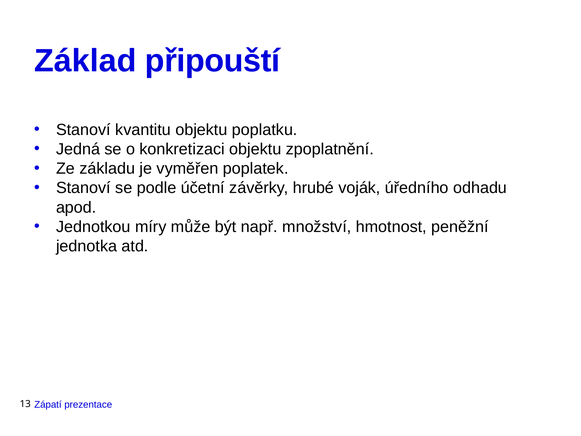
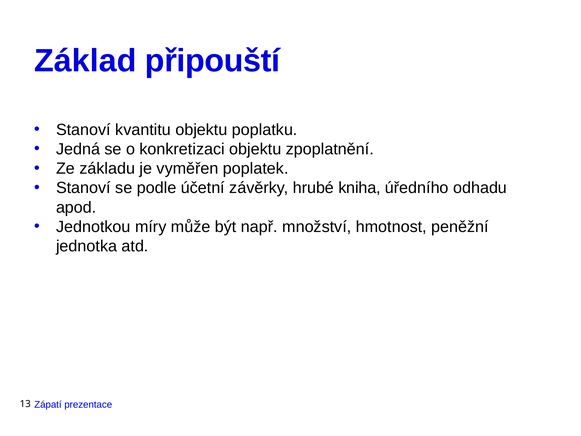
voják: voják -> kniha
